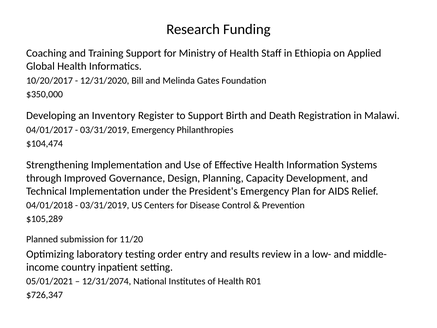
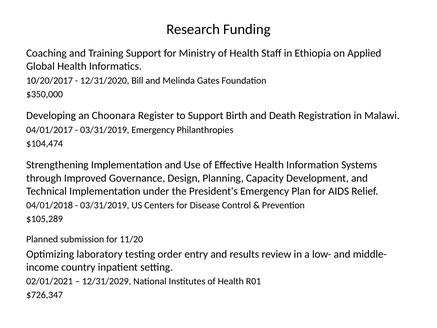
Inventory: Inventory -> Choonara
05/01/2021: 05/01/2021 -> 02/01/2021
12/31/2074: 12/31/2074 -> 12/31/2029
